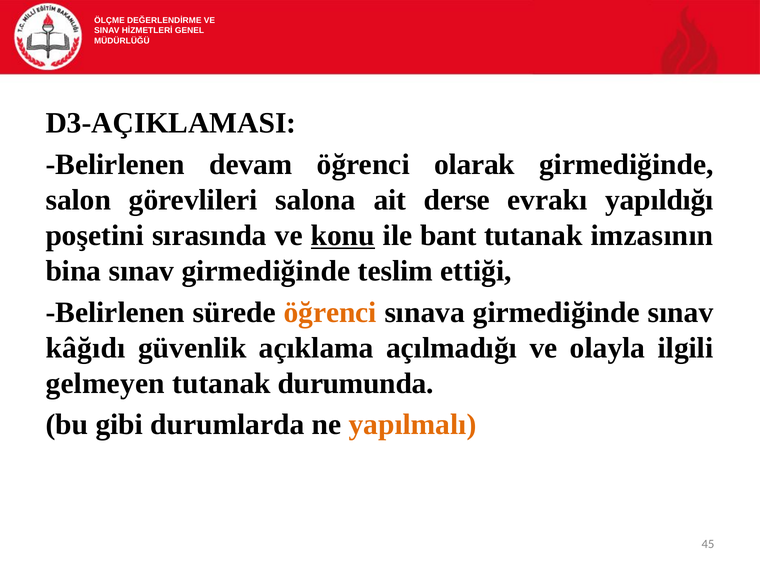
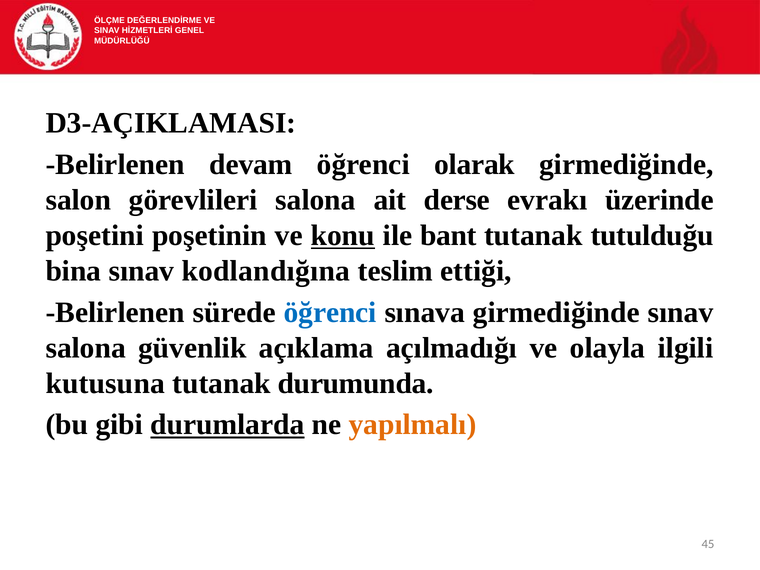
yapıldığı: yapıldığı -> üzerinde
sırasında: sırasında -> poşetinin
imzasının: imzasının -> tutulduğu
sınav girmediğinde: girmediğinde -> kodlandığına
öğrenci at (330, 312) colour: orange -> blue
kâğıdı at (86, 348): kâğıdı -> salona
gelmeyen: gelmeyen -> kutusuna
durumlarda underline: none -> present
